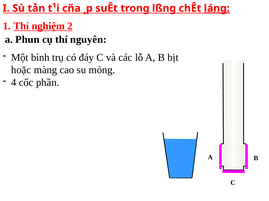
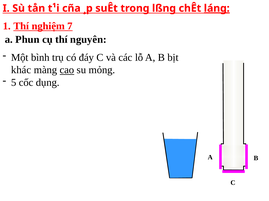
2: 2 -> 7
hoặc: hoặc -> khác
cao underline: none -> present
4: 4 -> 5
phần: phần -> dụng
